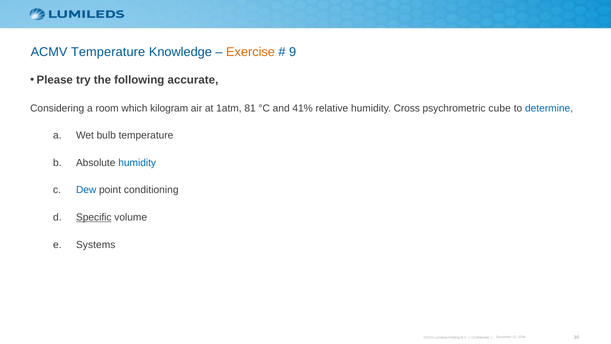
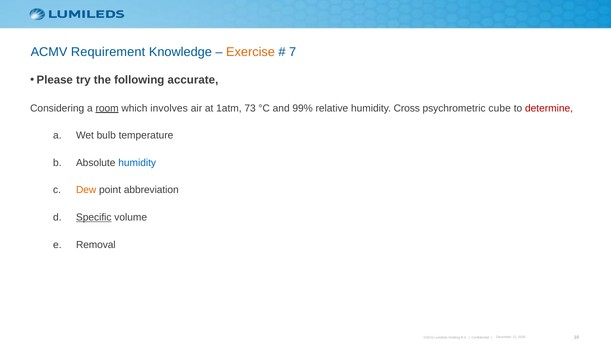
ACMV Temperature: Temperature -> Requirement
9: 9 -> 7
room underline: none -> present
kilogram: kilogram -> involves
81: 81 -> 73
41%: 41% -> 99%
determine colour: blue -> red
Dew colour: blue -> orange
conditioning: conditioning -> abbreviation
Systems: Systems -> Removal
